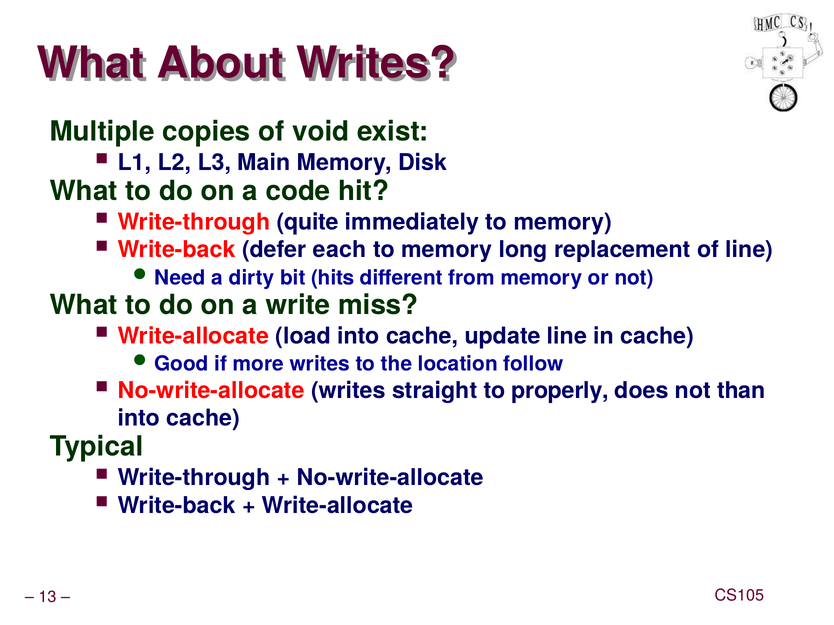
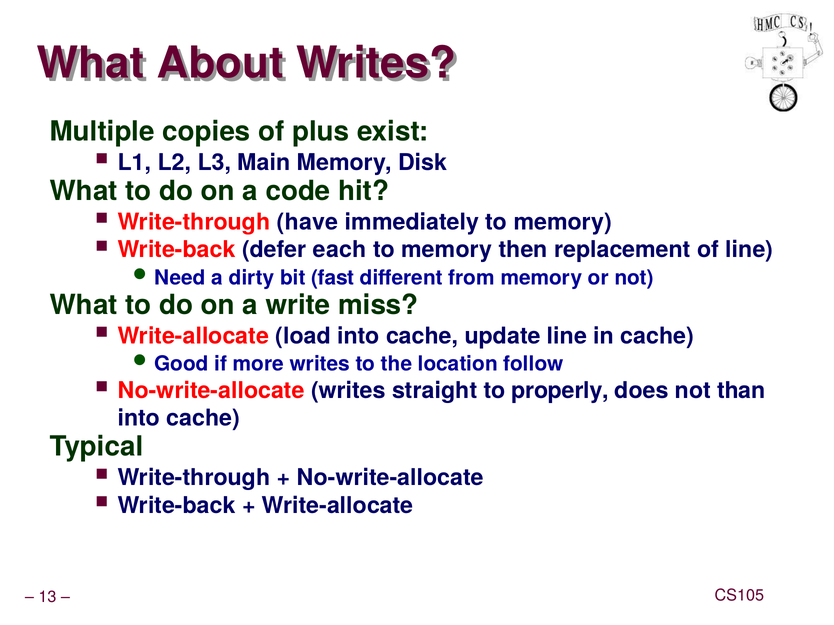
void: void -> plus
quite: quite -> have
long: long -> then
hits: hits -> fast
